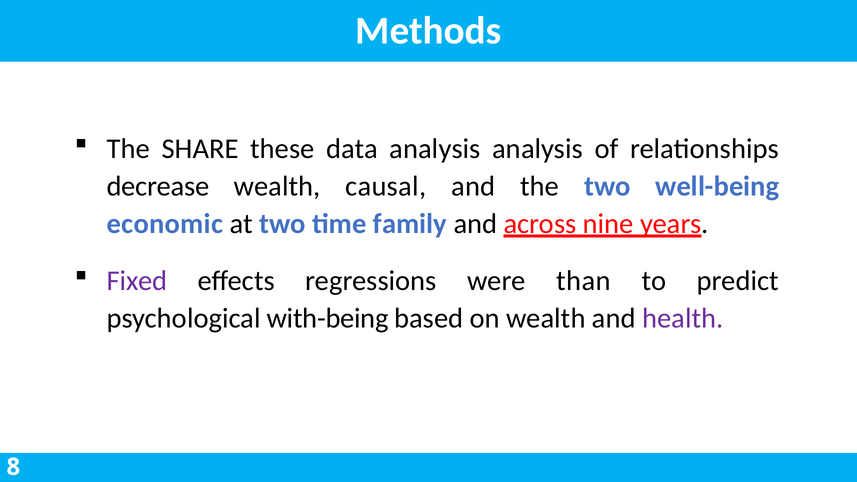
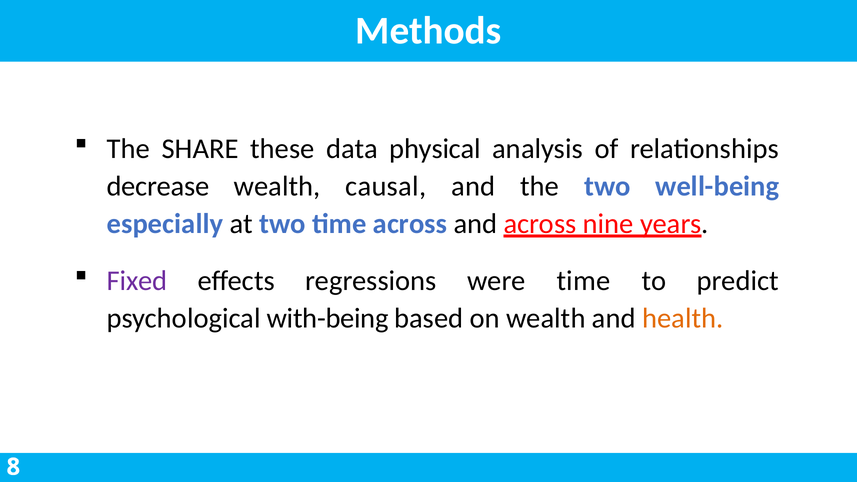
data analysis: analysis -> physical
economic: economic -> especially
time family: family -> across
were than: than -> time
health colour: purple -> orange
